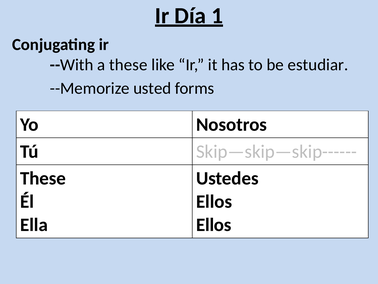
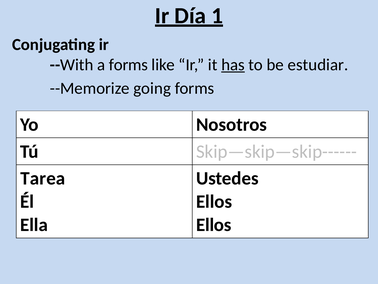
a these: these -> forms
has underline: none -> present
usted: usted -> going
These at (43, 178): These -> Tarea
